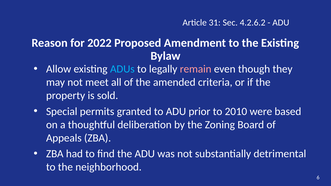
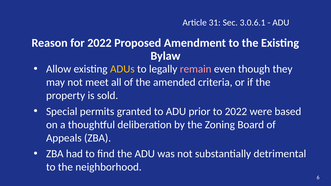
4.2.6.2: 4.2.6.2 -> 3.0.6.1
ADUs colour: light blue -> yellow
to 2010: 2010 -> 2022
